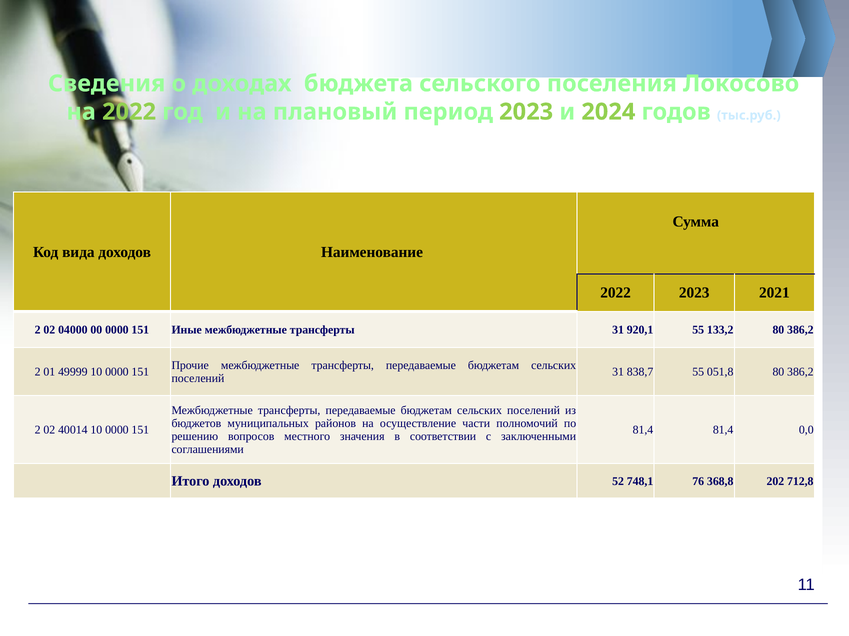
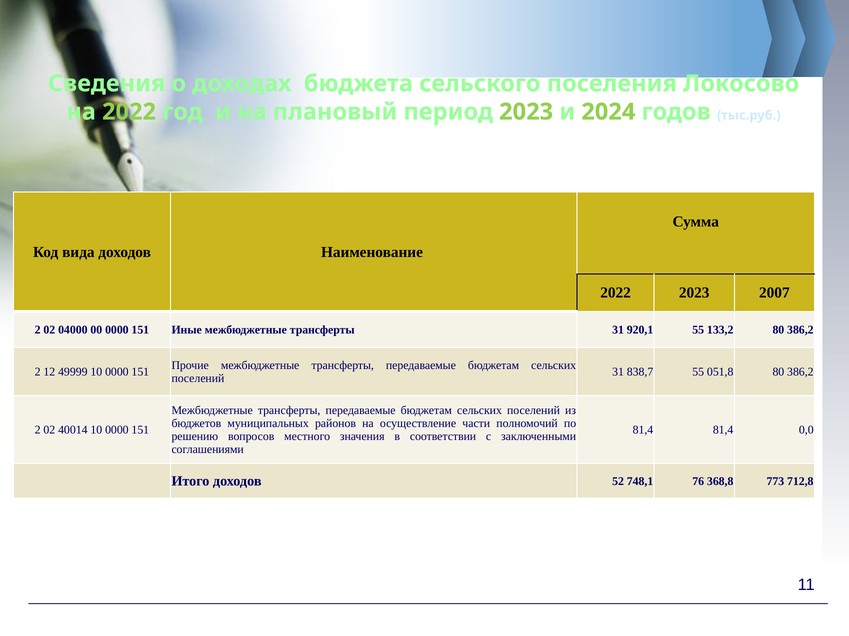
2021: 2021 -> 2007
01: 01 -> 12
202: 202 -> 773
